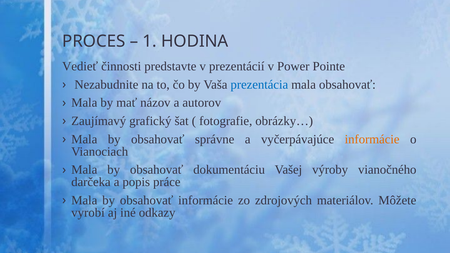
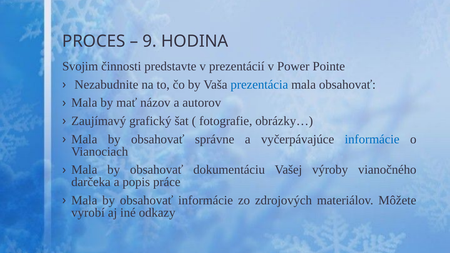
1: 1 -> 9
Vedieť: Vedieť -> Svojim
informácie at (372, 139) colour: orange -> blue
